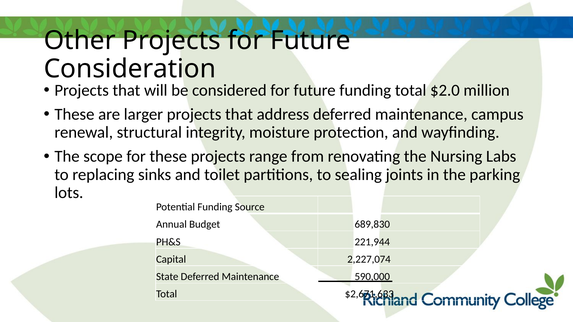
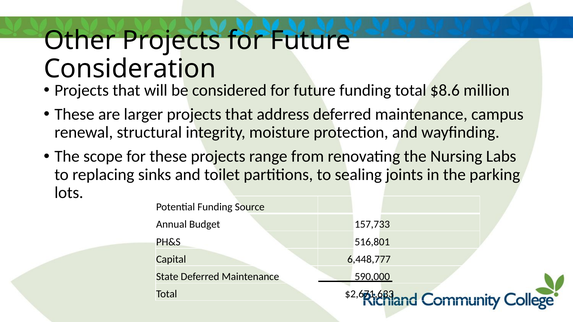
$2.0: $2.0 -> $8.6
689,830: 689,830 -> 157,733
221,944: 221,944 -> 516,801
2,227,074: 2,227,074 -> 6,448,777
